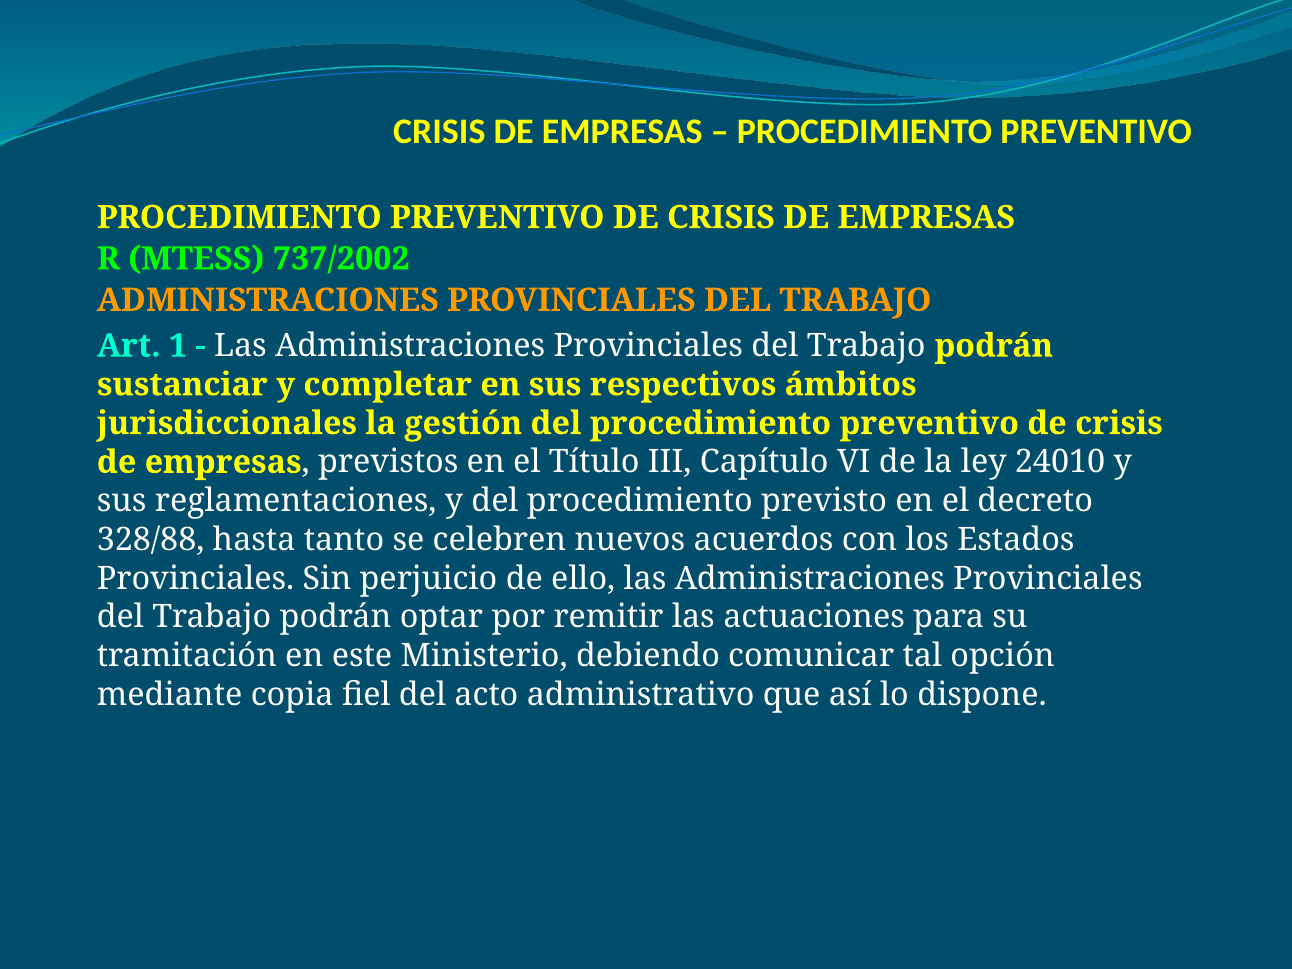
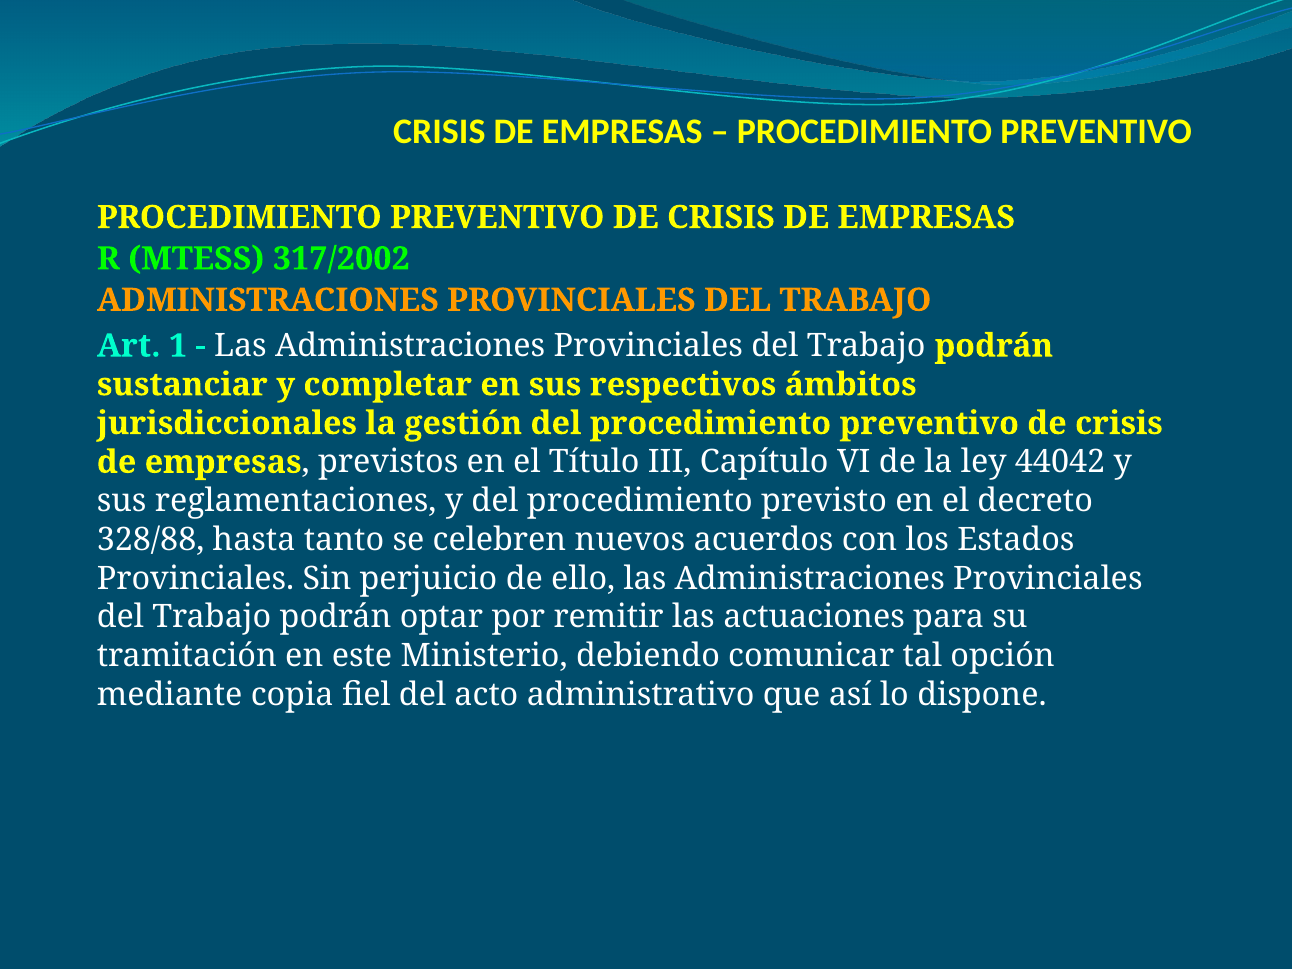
737/2002: 737/2002 -> 317/2002
24010: 24010 -> 44042
